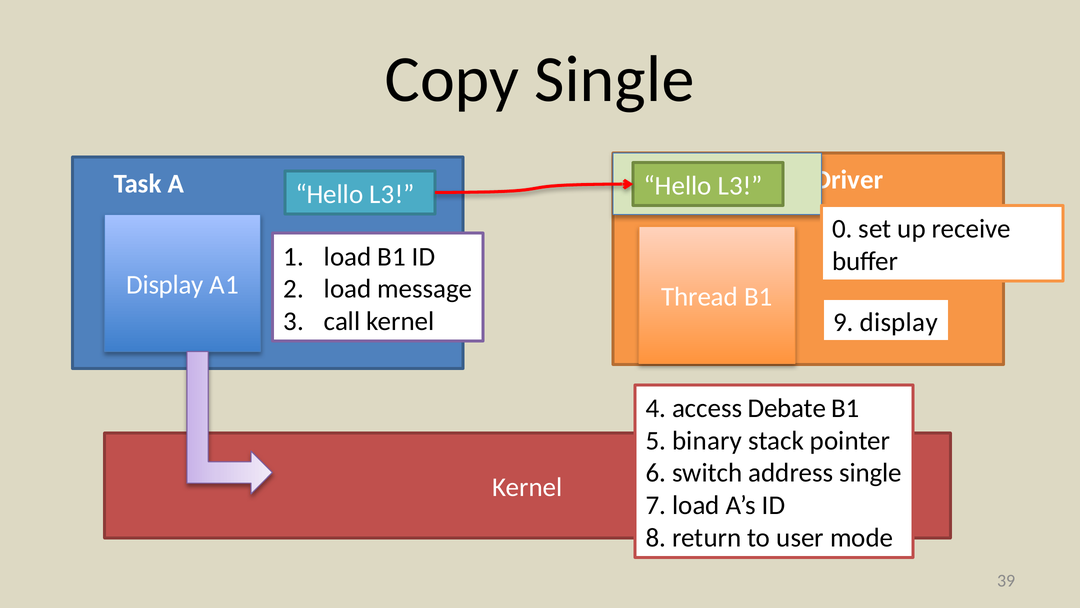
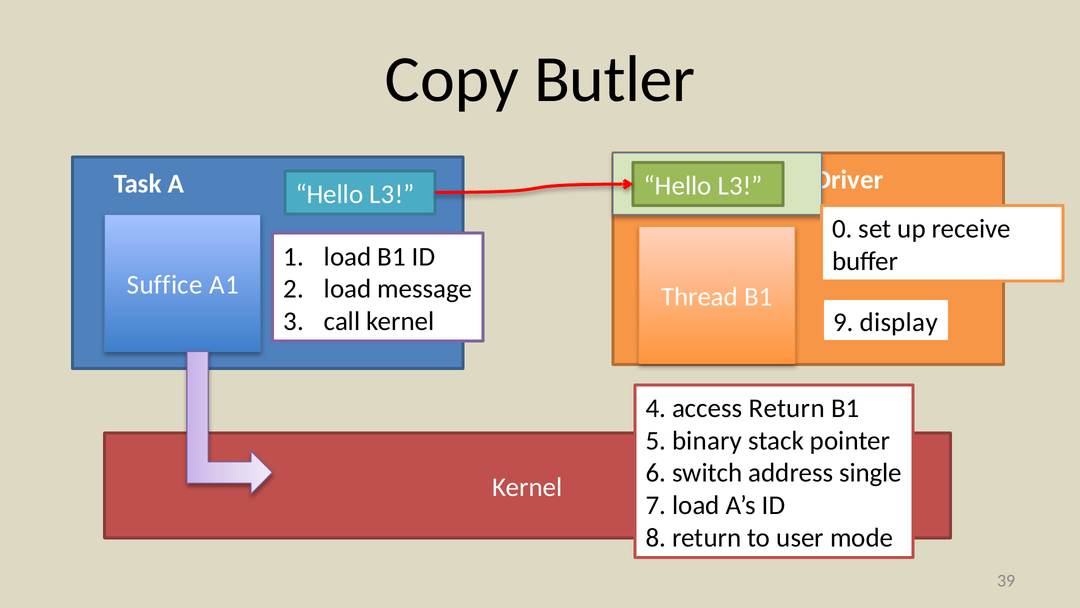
Copy Single: Single -> Butler
Display at (165, 285): Display -> Suffice
access Debate: Debate -> Return
